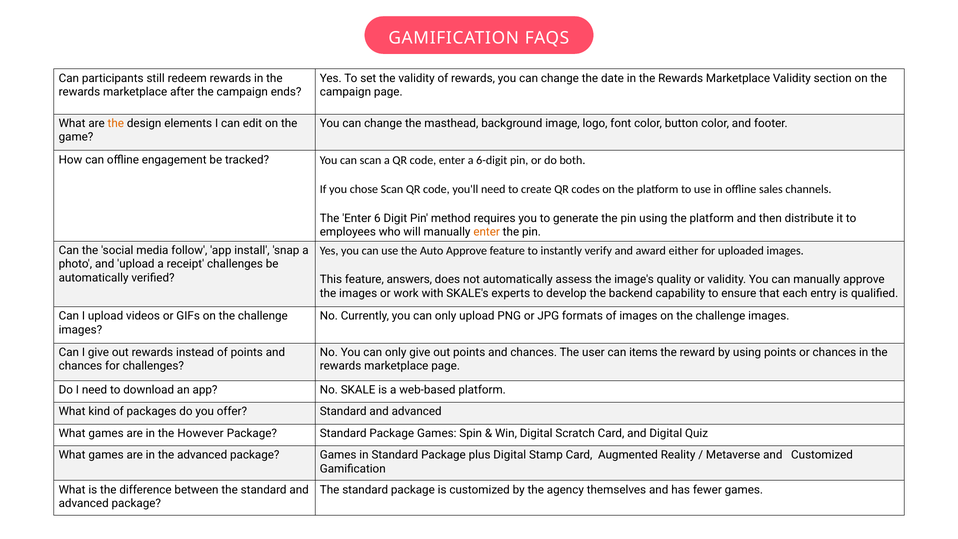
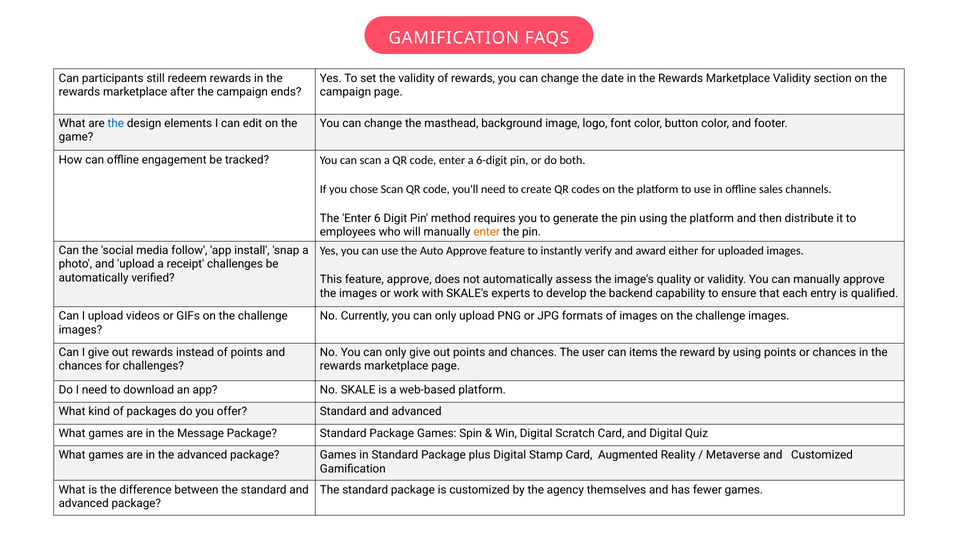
the at (116, 123) colour: orange -> blue
feature answers: answers -> approve
However: However -> Message
